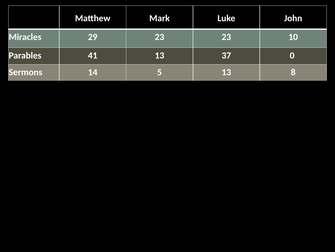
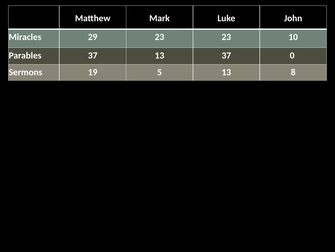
Parables 41: 41 -> 37
Sermons 14: 14 -> 19
